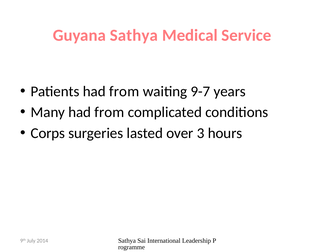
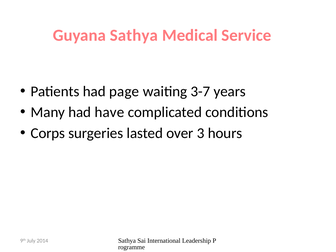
Patients had from: from -> page
9-7: 9-7 -> 3-7
Many had from: from -> have
